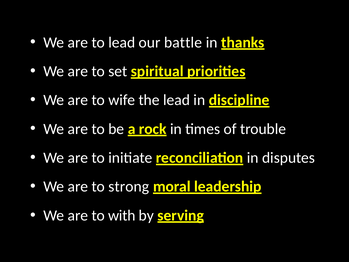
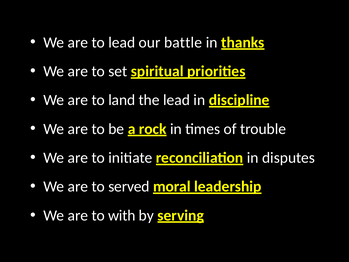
wife: wife -> land
strong: strong -> served
